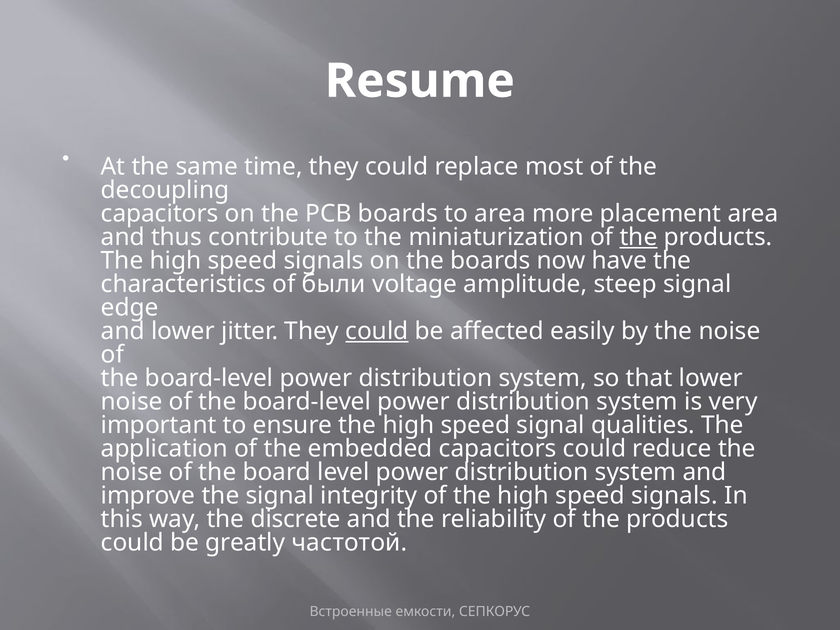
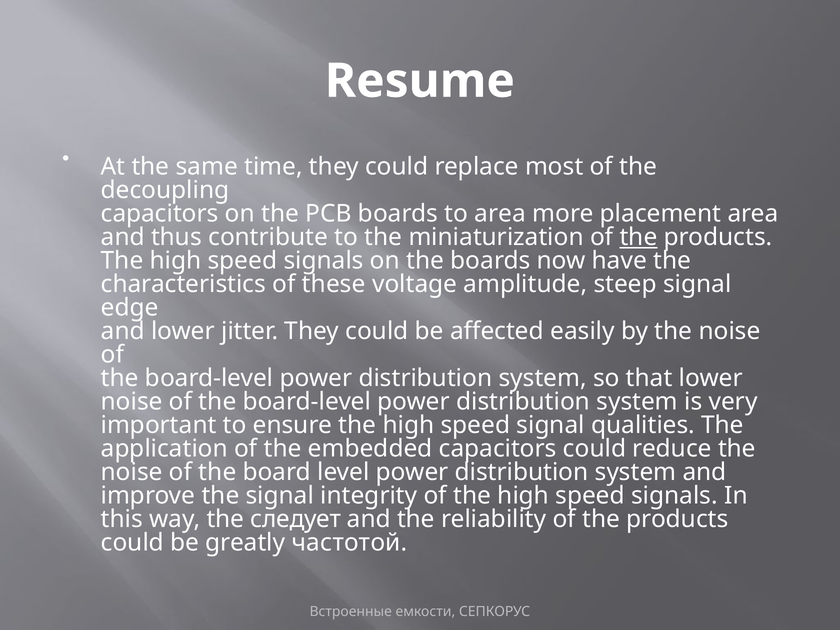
были: были -> these
could at (377, 331) underline: present -> none
discrete: discrete -> следует
